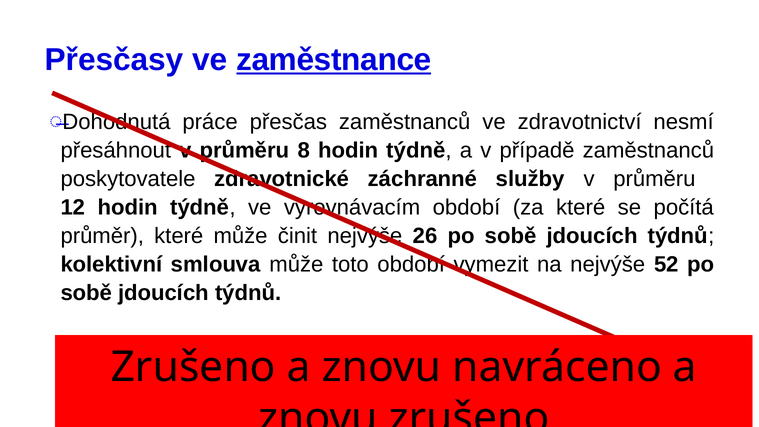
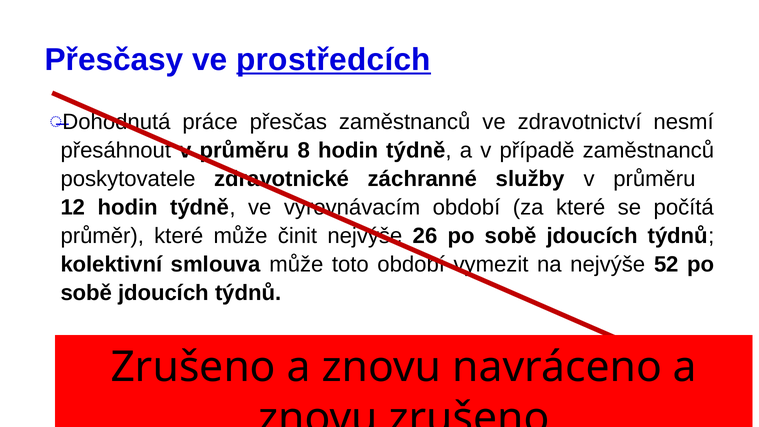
zaměstnance: zaměstnance -> prostředcích
